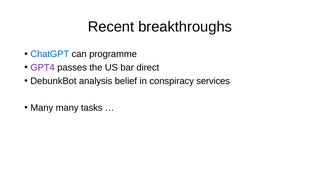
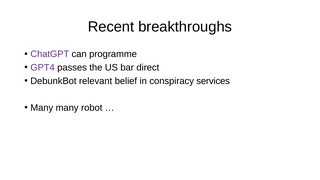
ChatGPT colour: blue -> purple
analysis: analysis -> relevant
tasks: tasks -> robot
